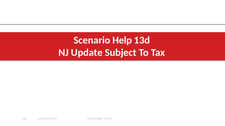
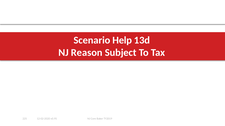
Update: Update -> Reason
